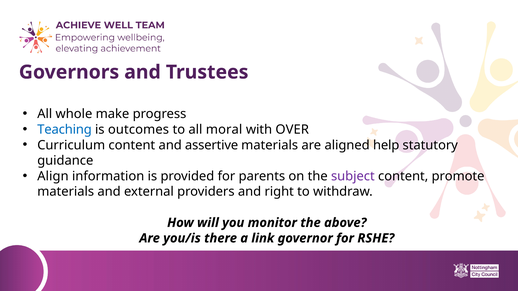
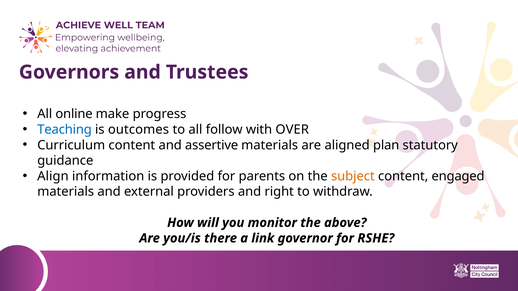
whole: whole -> online
moral: moral -> follow
help: help -> plan
subject colour: purple -> orange
promote: promote -> engaged
